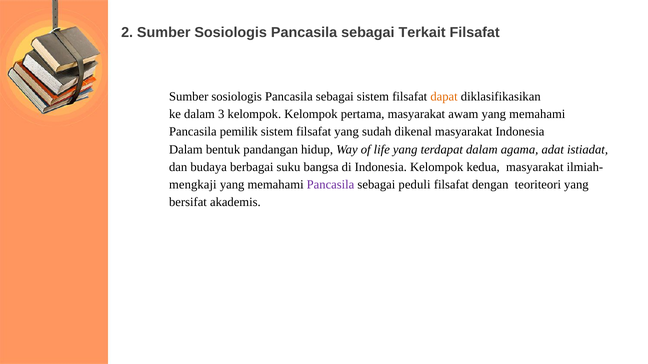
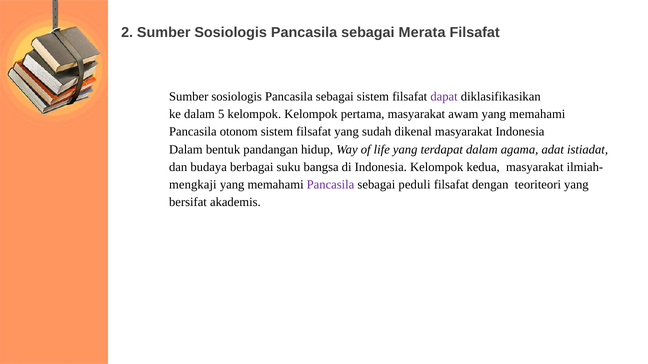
Terkait: Terkait -> Merata
dapat colour: orange -> purple
3: 3 -> 5
pemilik: pemilik -> otonom
